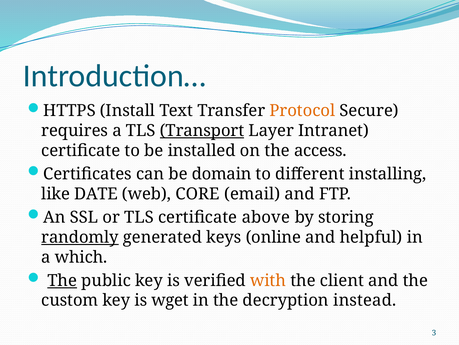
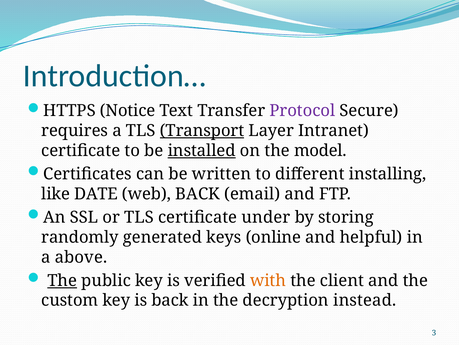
Install: Install -> Notice
Protocol colour: orange -> purple
installed underline: none -> present
access: access -> model
domain: domain -> written
web CORE: CORE -> BACK
above: above -> under
randomly underline: present -> none
which: which -> above
is wget: wget -> back
